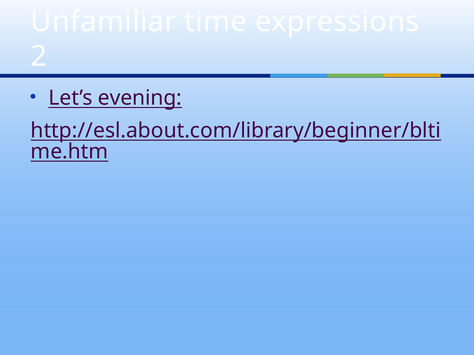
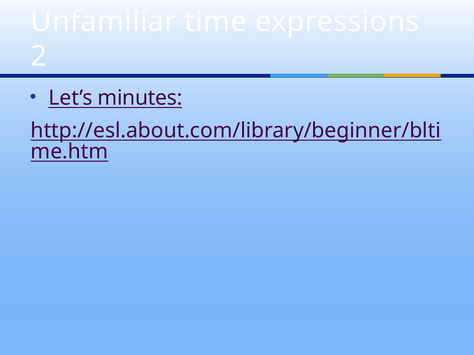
evening: evening -> minutes
